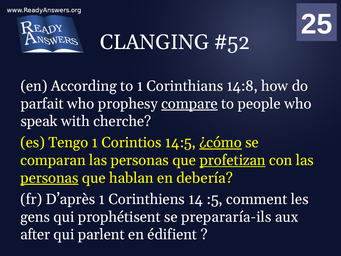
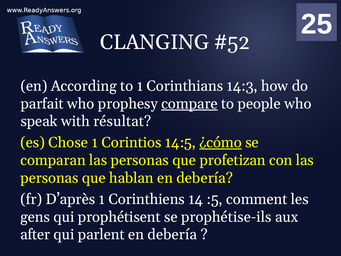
14:8: 14:8 -> 14:3
cherche: cherche -> résultat
Tengo: Tengo -> Chose
profetizan underline: present -> none
personas at (49, 178) underline: present -> none
prepararía-ils: prepararía-ils -> prophétise-ils
parlent en édifient: édifient -> debería
